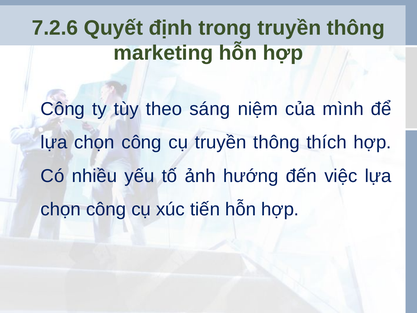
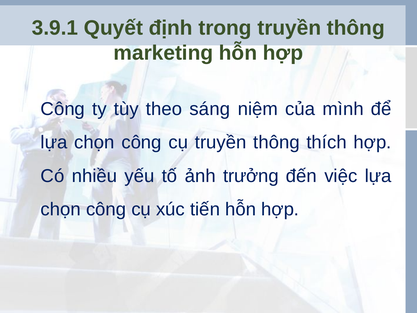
7.2.6: 7.2.6 -> 3.9.1
hướng: hướng -> trưởng
